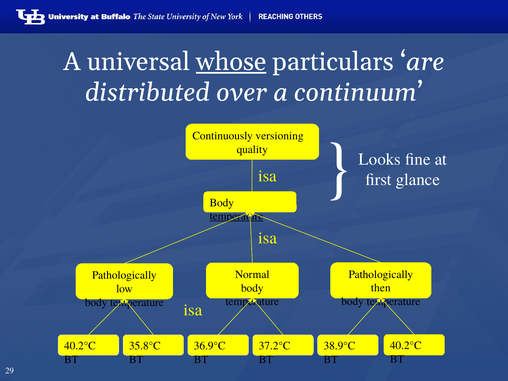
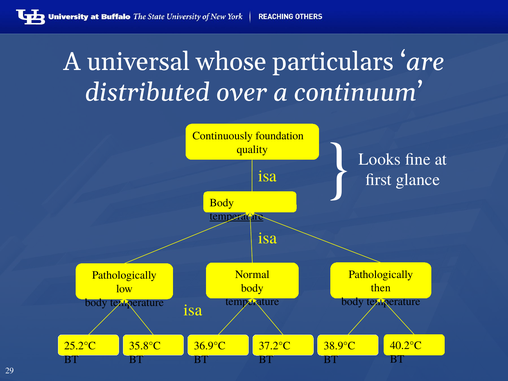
whose underline: present -> none
versioning: versioning -> foundation
40.2°C at (80, 346): 40.2°C -> 25.2°C
